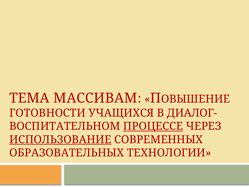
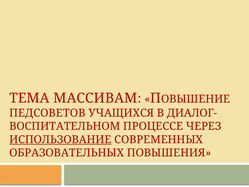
ГОТОВНОСТИ: ГОТОВНОСТИ -> ПЕДСОВЕТОВ
ПРОЦЕССЕ underline: present -> none
ТЕХНОЛОГИИ: ТЕХНОЛОГИИ -> ПОВЫШЕНИЯ
